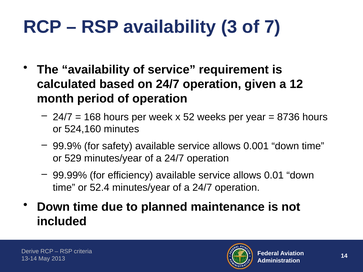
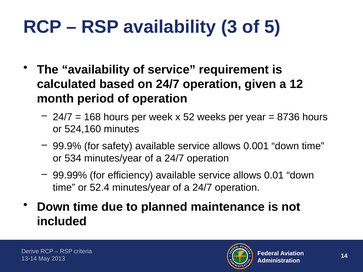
7: 7 -> 5
529: 529 -> 534
